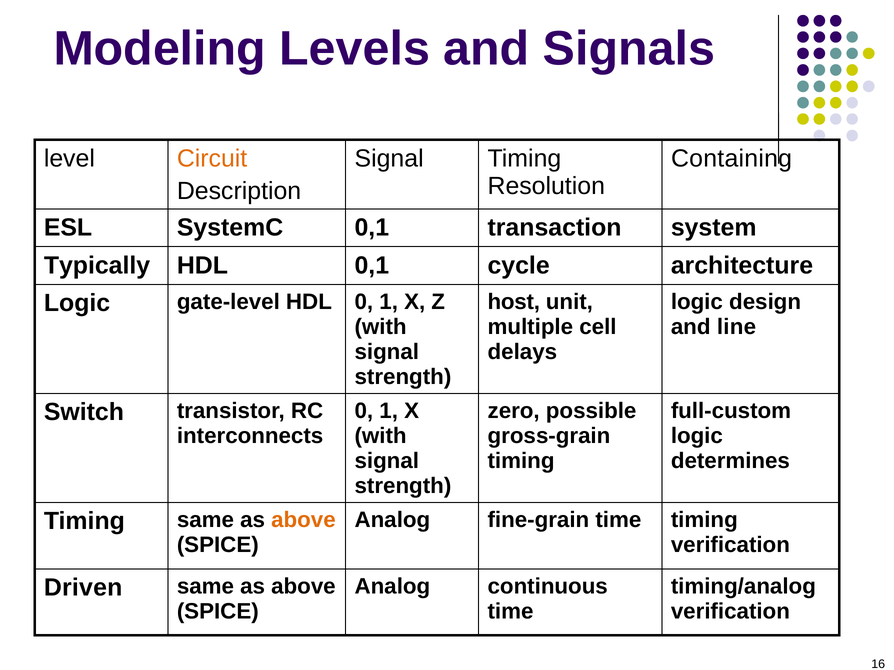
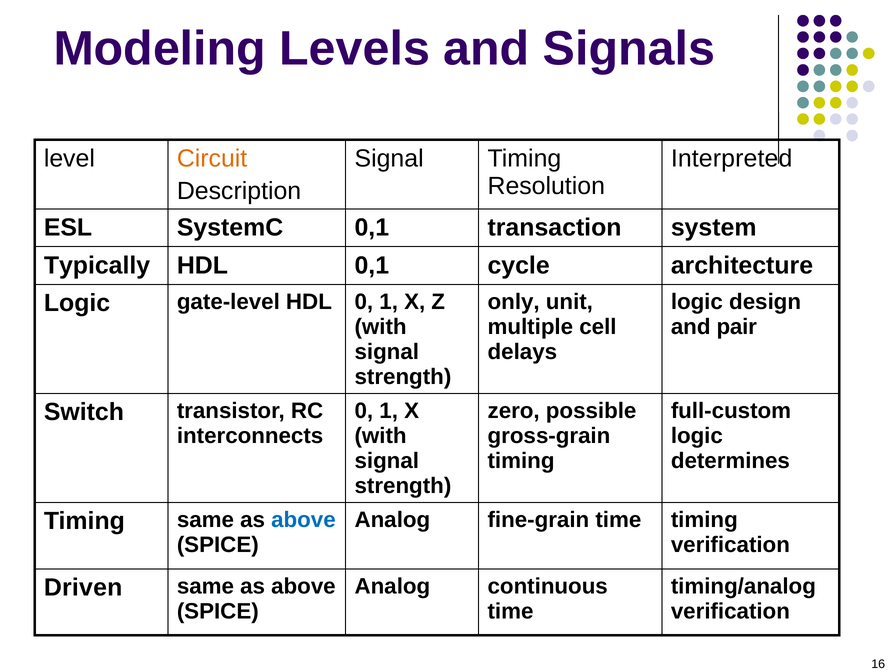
Containing: Containing -> Interpreted
host: host -> only
line: line -> pair
above at (303, 520) colour: orange -> blue
